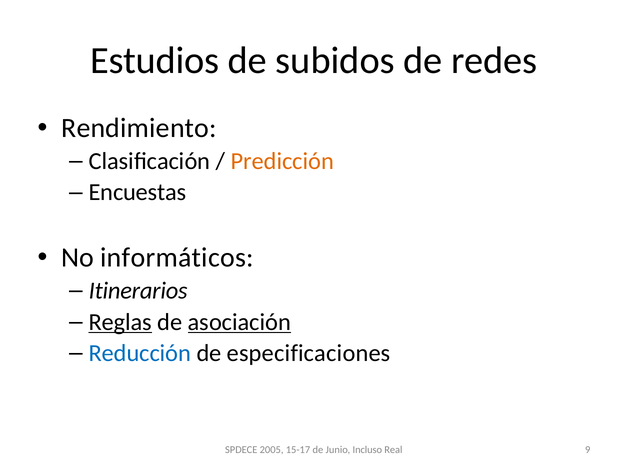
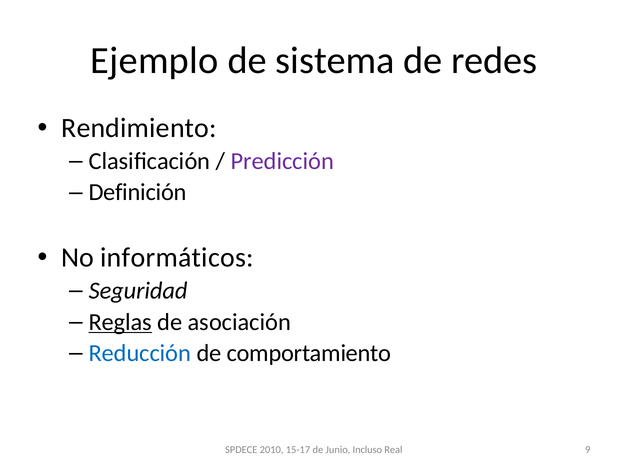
Estudios: Estudios -> Ejemplo
subidos: subidos -> sistema
Predicción colour: orange -> purple
Encuestas: Encuestas -> Definición
Itinerarios: Itinerarios -> Seguridad
asociación underline: present -> none
especificaciones: especificaciones -> comportamiento
2005: 2005 -> 2010
